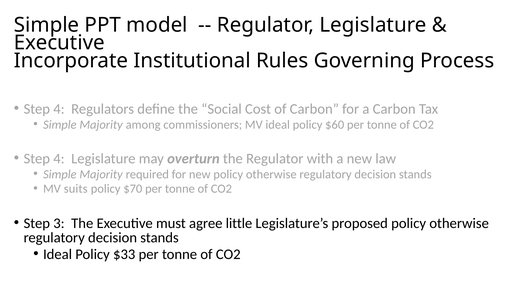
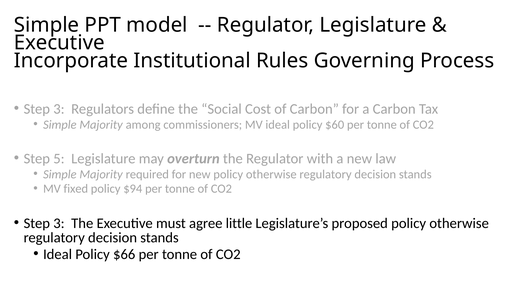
4 at (59, 109): 4 -> 3
4 at (59, 158): 4 -> 5
suits: suits -> fixed
$70: $70 -> $94
$33: $33 -> $66
